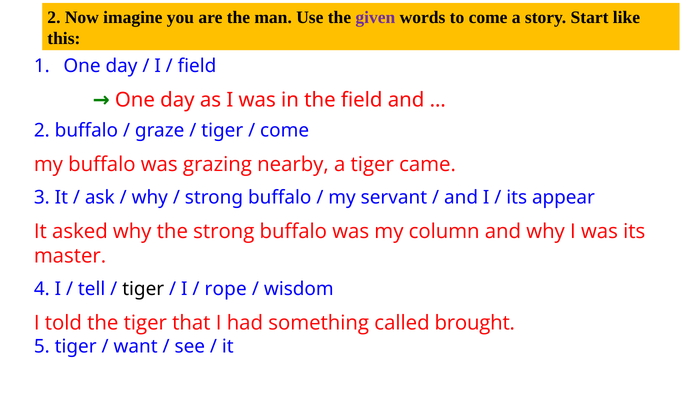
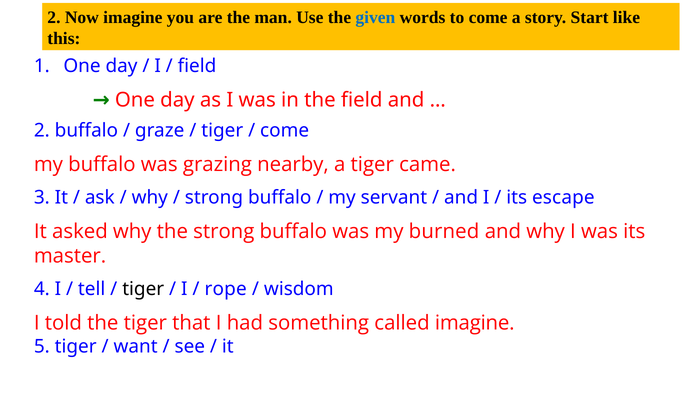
given colour: purple -> blue
appear: appear -> escape
column: column -> burned
called brought: brought -> imagine
